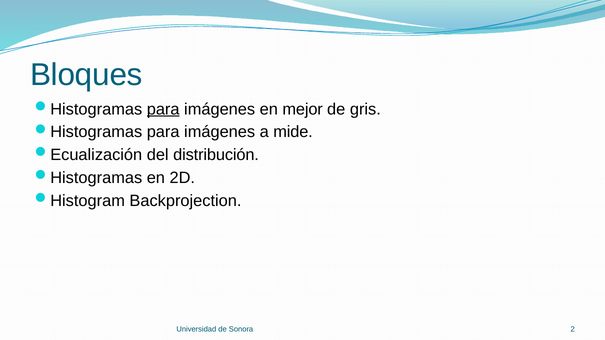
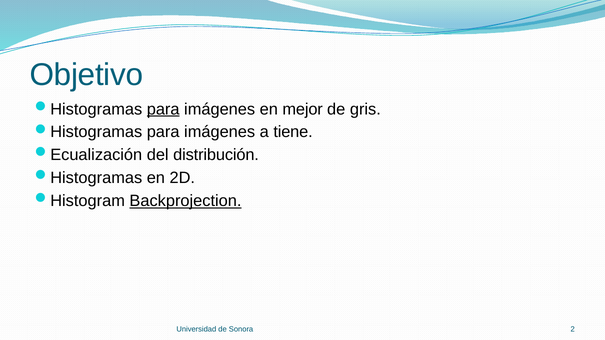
Bloques: Bloques -> Objetivo
mide: mide -> tiene
Backprojection underline: none -> present
